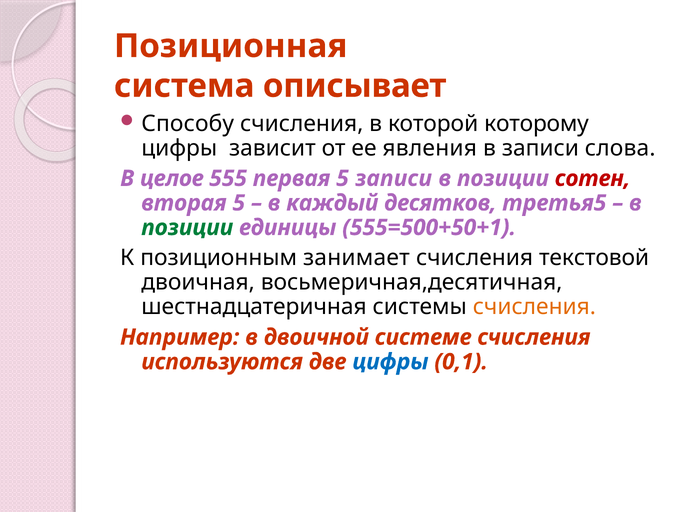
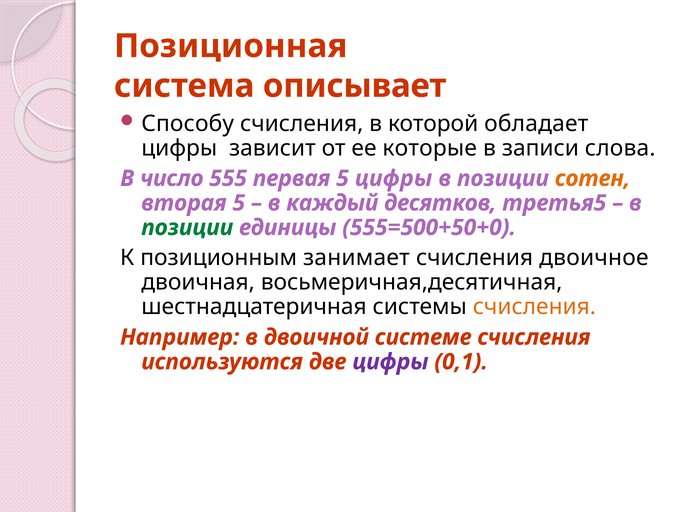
которому: которому -> обладает
явления: явления -> которые
целое: целое -> число
5 записи: записи -> цифры
сотен colour: red -> orange
555=500+50+1: 555=500+50+1 -> 555=500+50+0
текстовой: текстовой -> двоичное
цифры at (390, 362) colour: blue -> purple
